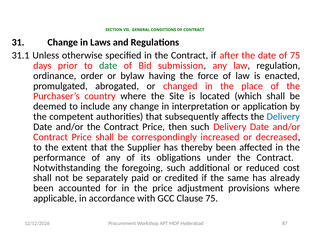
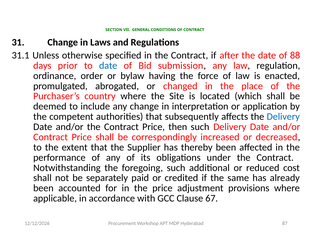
of 75: 75 -> 88
date at (108, 66) colour: green -> blue
Clause 75: 75 -> 67
